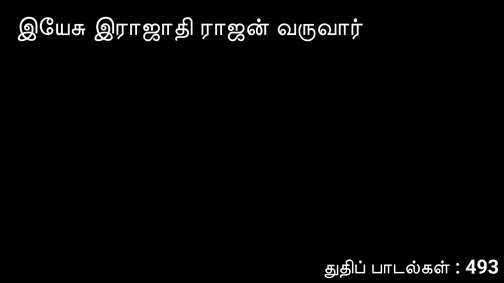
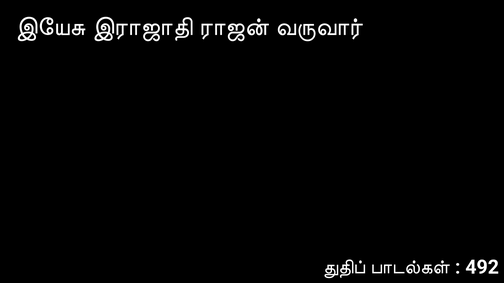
493: 493 -> 492
